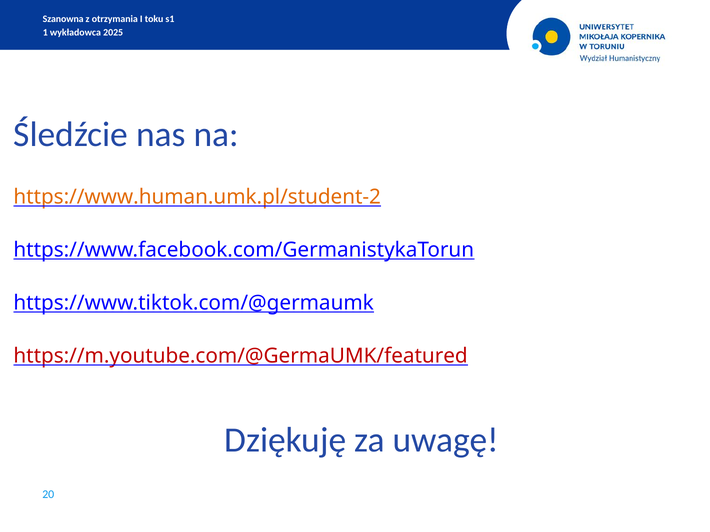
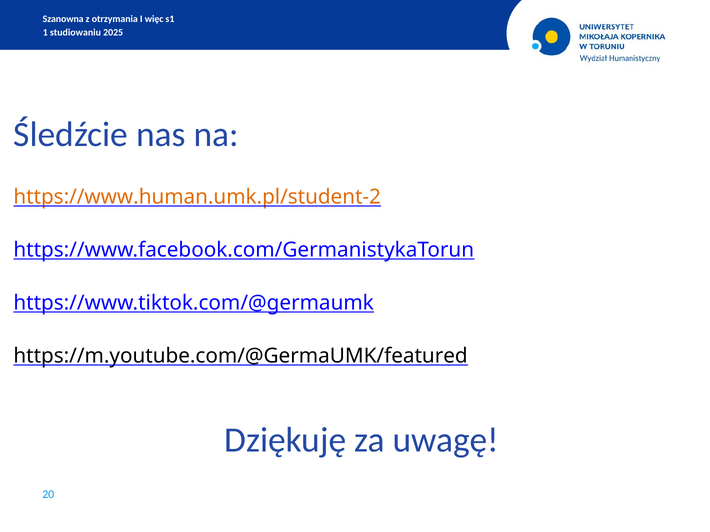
toku: toku -> więc
wykładowca: wykładowca -> studiowaniu
https://m.youtube.com/@GermaUMK/featured colour: red -> black
